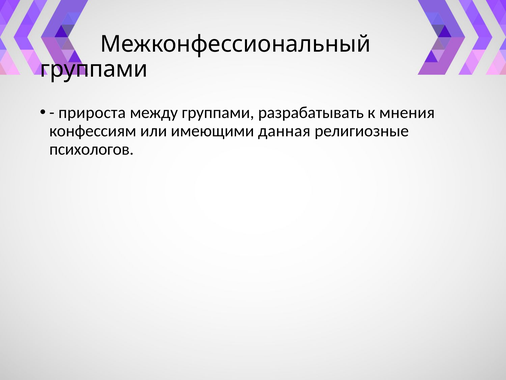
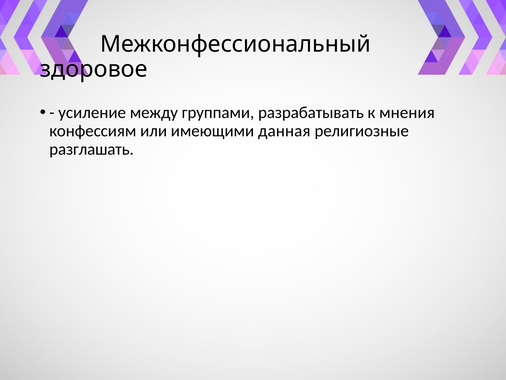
группами at (94, 69): группами -> здоровое
прироста: прироста -> усиление
психологов: психологов -> разглашать
